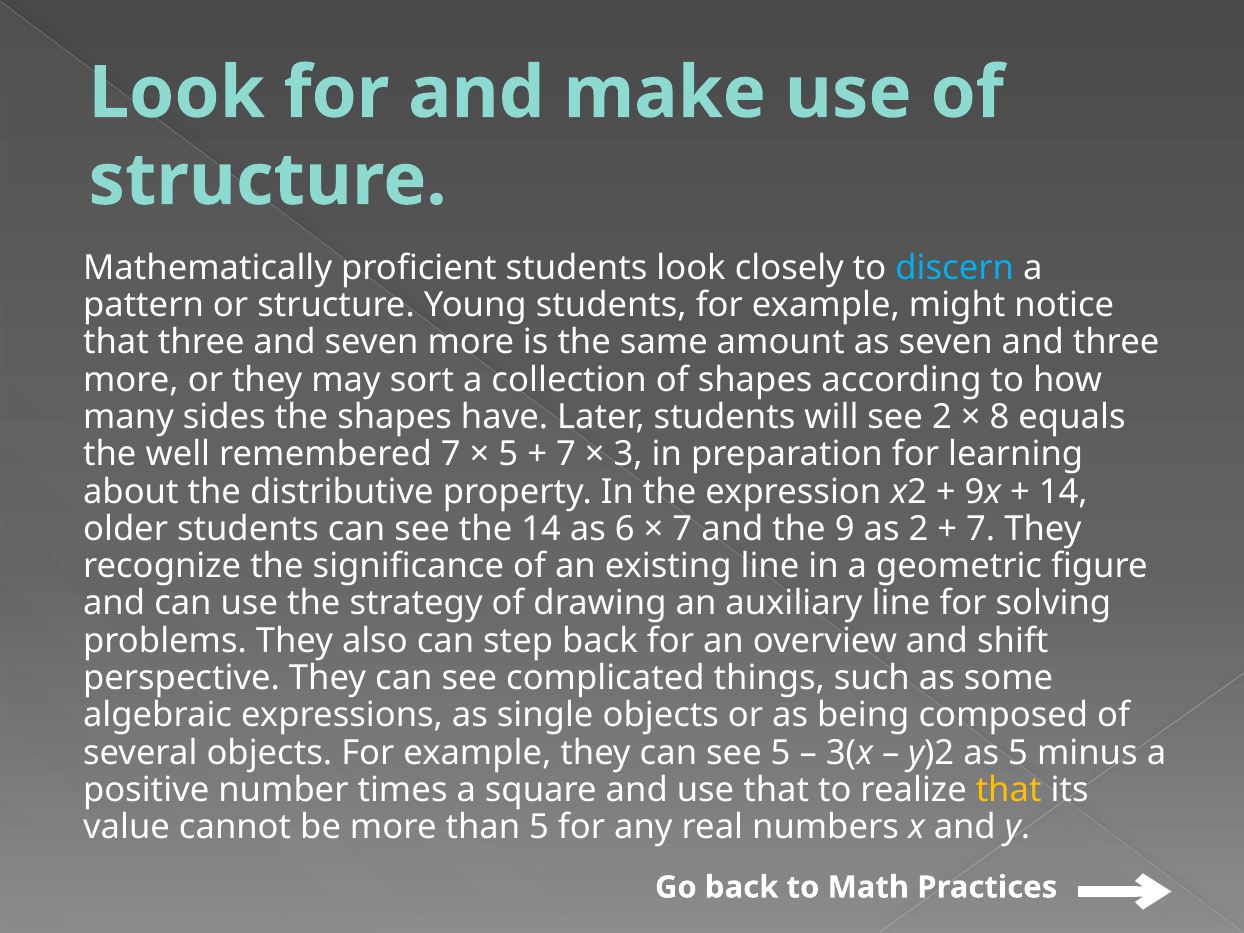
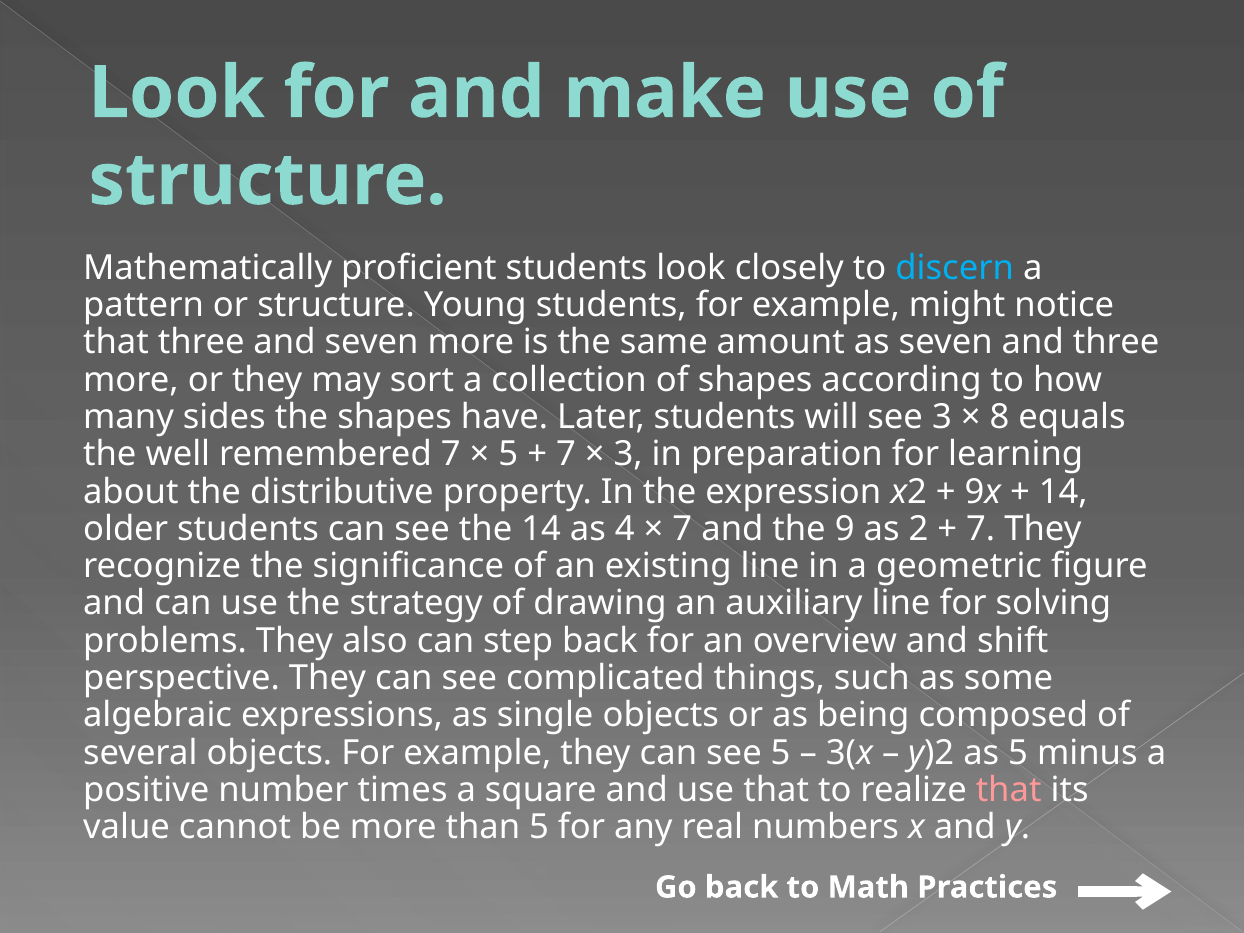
see 2: 2 -> 3
6: 6 -> 4
that at (1009, 790) colour: yellow -> pink
